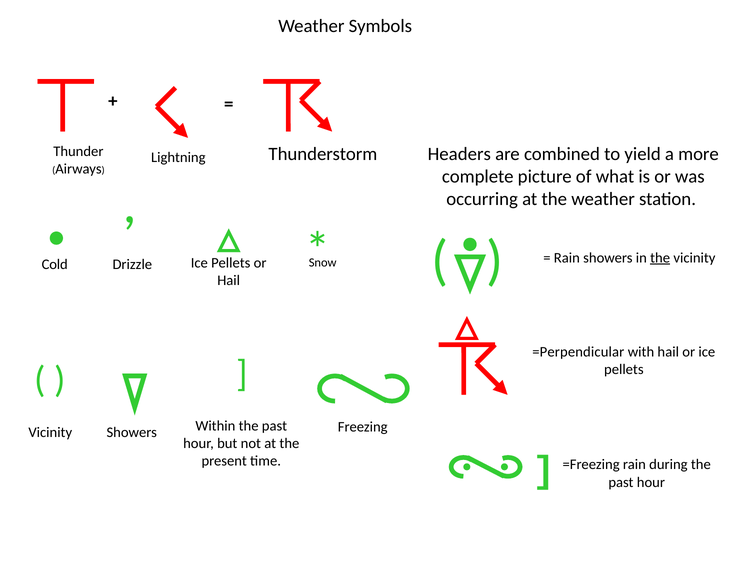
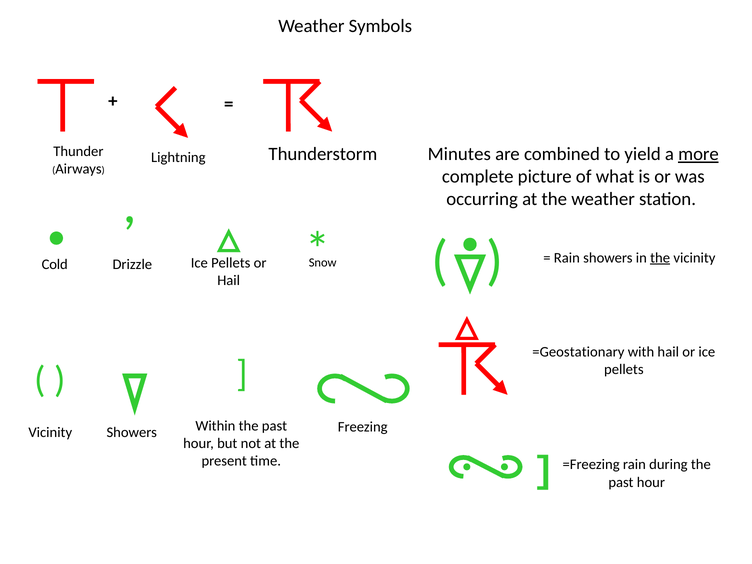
Headers: Headers -> Minutes
more underline: none -> present
=Perpendicular: =Perpendicular -> =Geostationary
